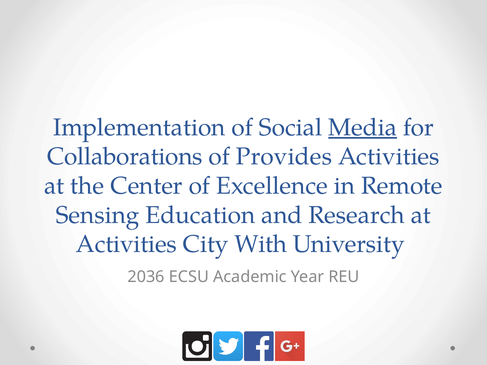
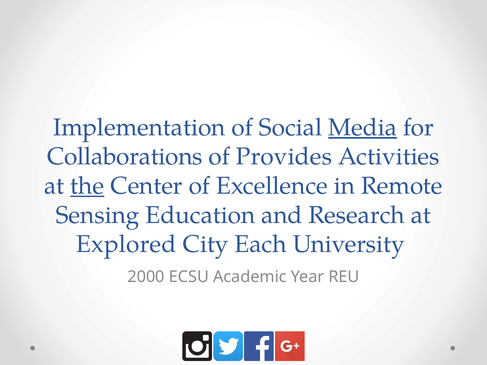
the underline: none -> present
Activities at (126, 244): Activities -> Explored
With: With -> Each
2036: 2036 -> 2000
